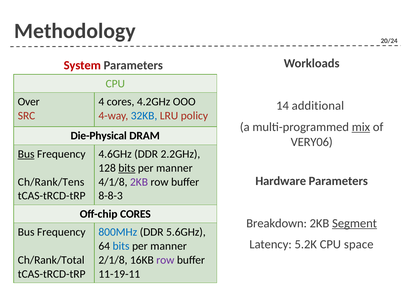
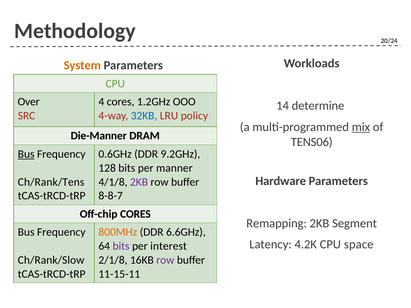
System colour: red -> orange
4.2GHz: 4.2GHz -> 1.2GHz
additional: additional -> determine
Die-Physical: Die-Physical -> Die-Manner
VERY06: VERY06 -> TENS06
4.6GHz: 4.6GHz -> 0.6GHz
2.2GHz: 2.2GHz -> 9.2GHz
bits at (127, 168) underline: present -> none
8-8-3: 8-8-3 -> 8-8-7
Breakdown: Breakdown -> Remapping
Segment underline: present -> none
800MHz colour: blue -> orange
5.6GHz: 5.6GHz -> 6.6GHz
5.2K: 5.2K -> 4.2K
bits at (121, 246) colour: blue -> purple
manner at (169, 246): manner -> interest
Ch/Rank/Total: Ch/Rank/Total -> Ch/Rank/Slow
11-19-11: 11-19-11 -> 11-15-11
